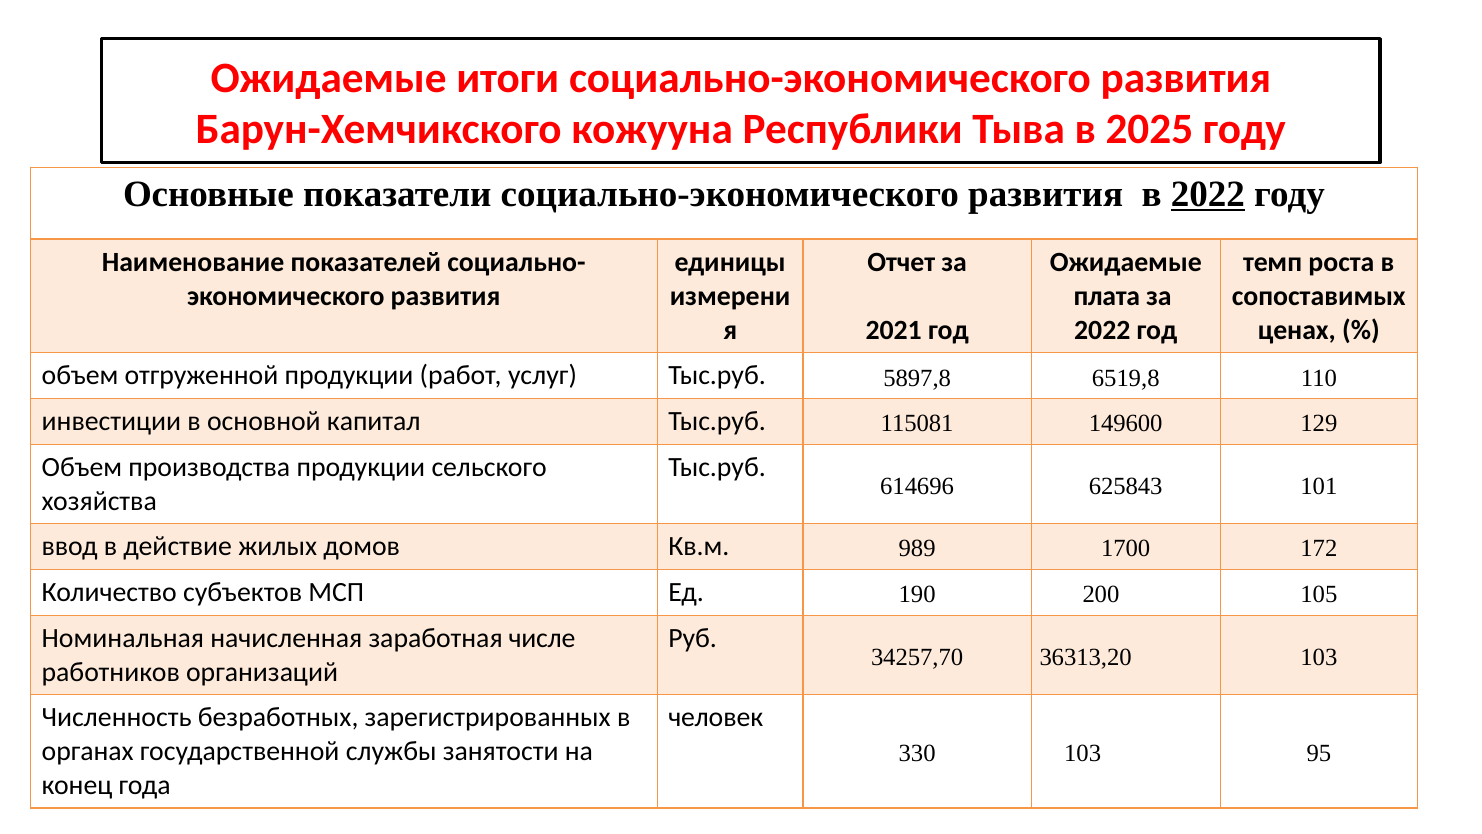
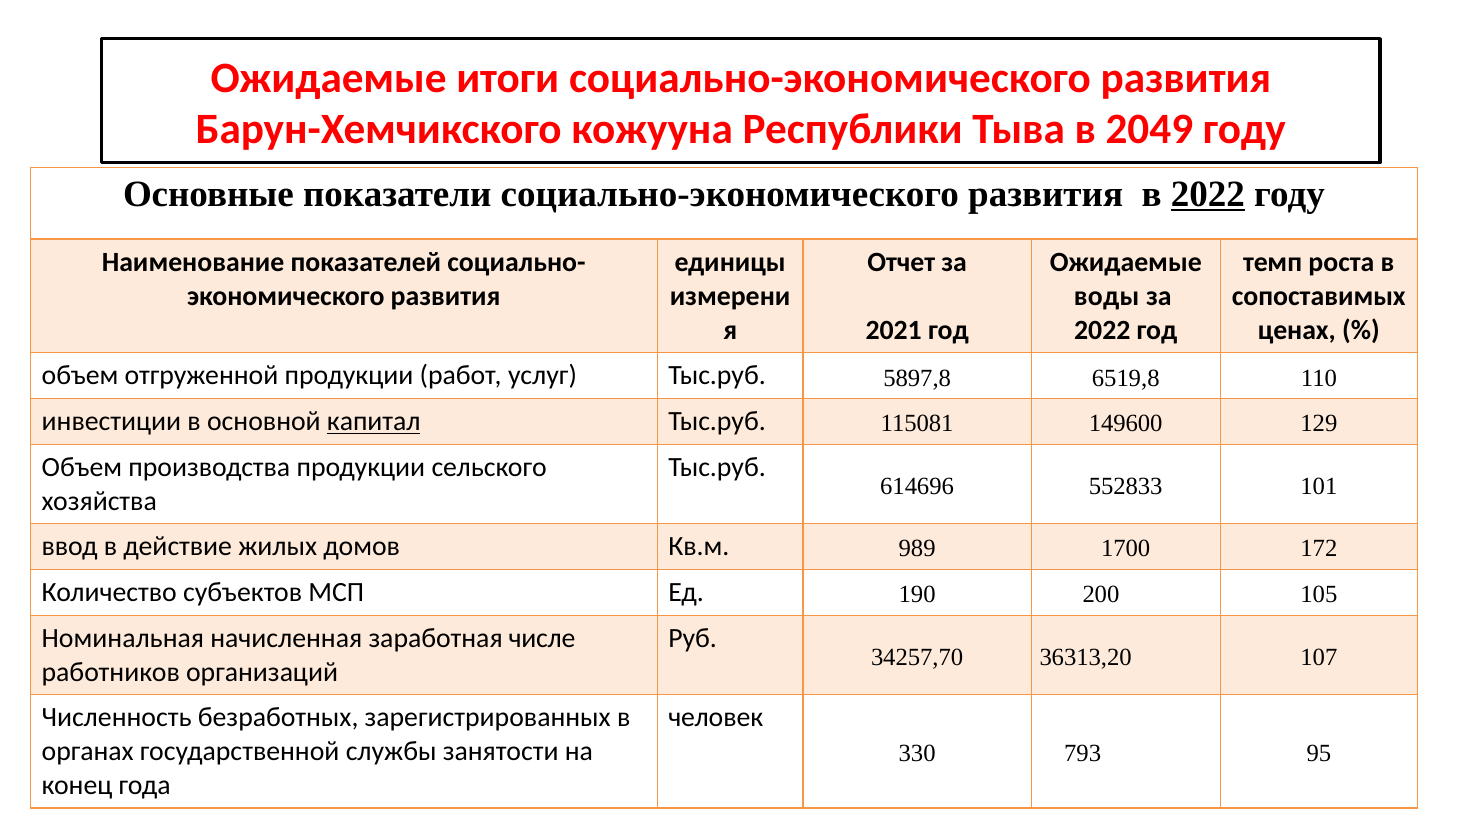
2025: 2025 -> 2049
плата: плата -> воды
капитал underline: none -> present
625843: 625843 -> 552833
36313,20 103: 103 -> 107
330 103: 103 -> 793
